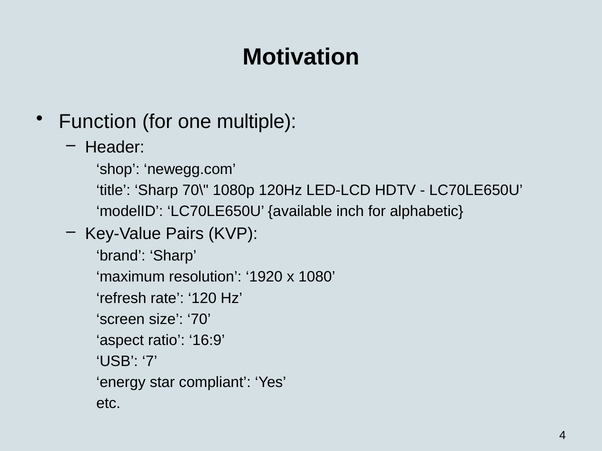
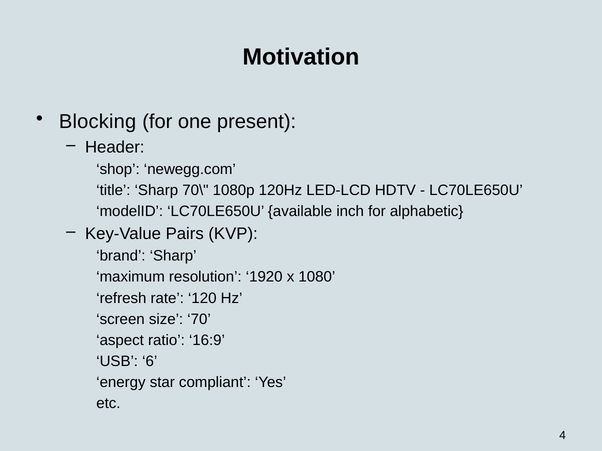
Function: Function -> Blocking
multiple: multiple -> present
7: 7 -> 6
